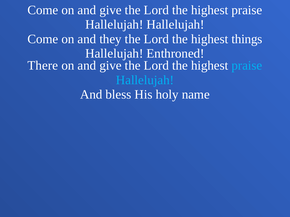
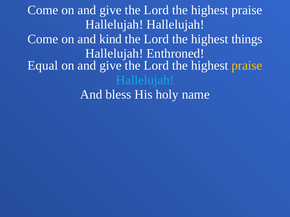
they: they -> kind
There: There -> Equal
praise at (247, 66) colour: light blue -> yellow
